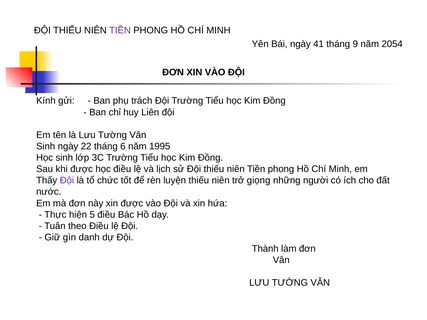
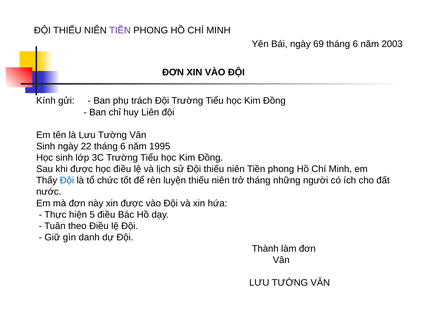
41: 41 -> 69
9 at (355, 44): 9 -> 6
2054: 2054 -> 2003
Đội at (67, 181) colour: purple -> blue
trở giọng: giọng -> tháng
